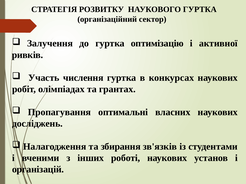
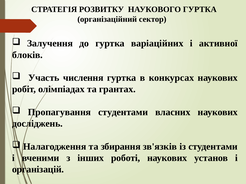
оптимізацію: оптимізацію -> варіаційних
ривків: ривків -> блоків
Пропагування оптимальні: оптимальні -> студентами
